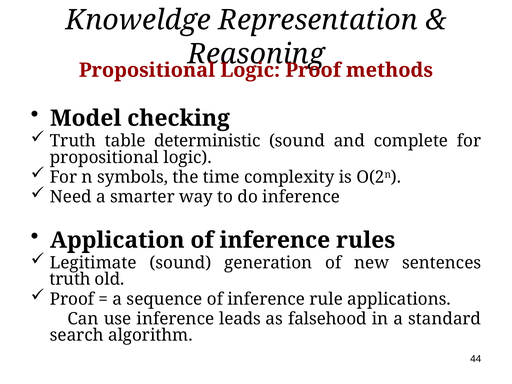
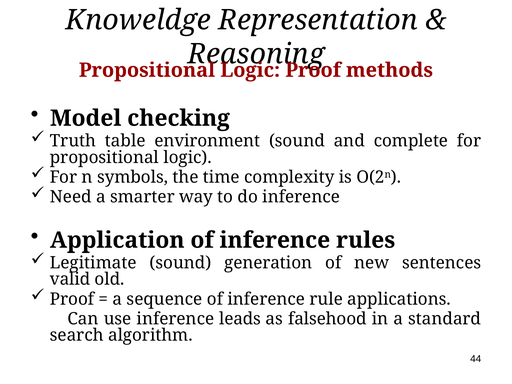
deterministic: deterministic -> environment
truth at (70, 279): truth -> valid
